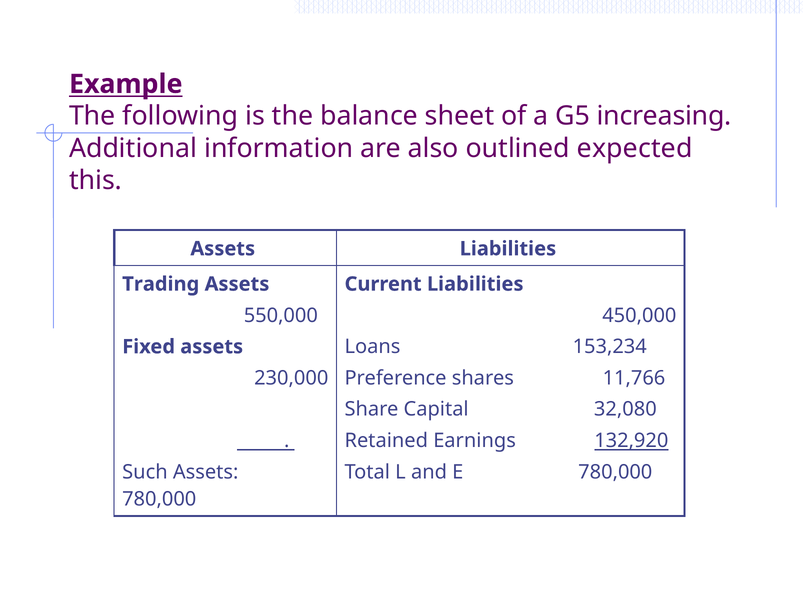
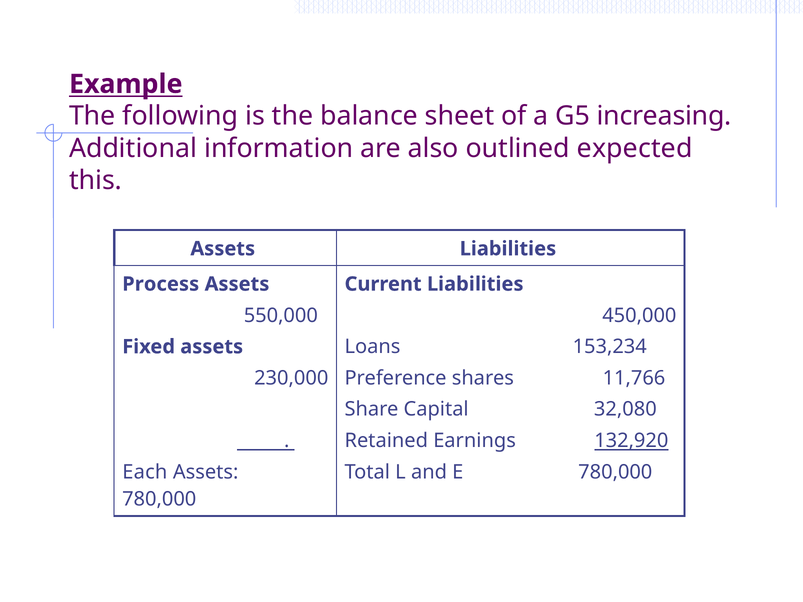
Trading: Trading -> Process
Such: Such -> Each
